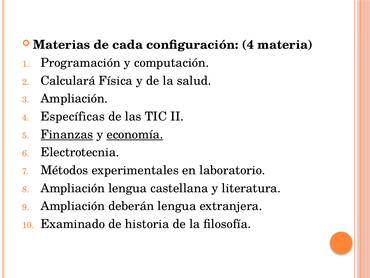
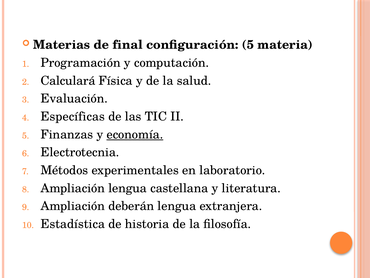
cada: cada -> final
configuración 4: 4 -> 5
Ampliación at (74, 98): Ampliación -> Evaluación
Finanzas underline: present -> none
Examinado: Examinado -> Estadística
